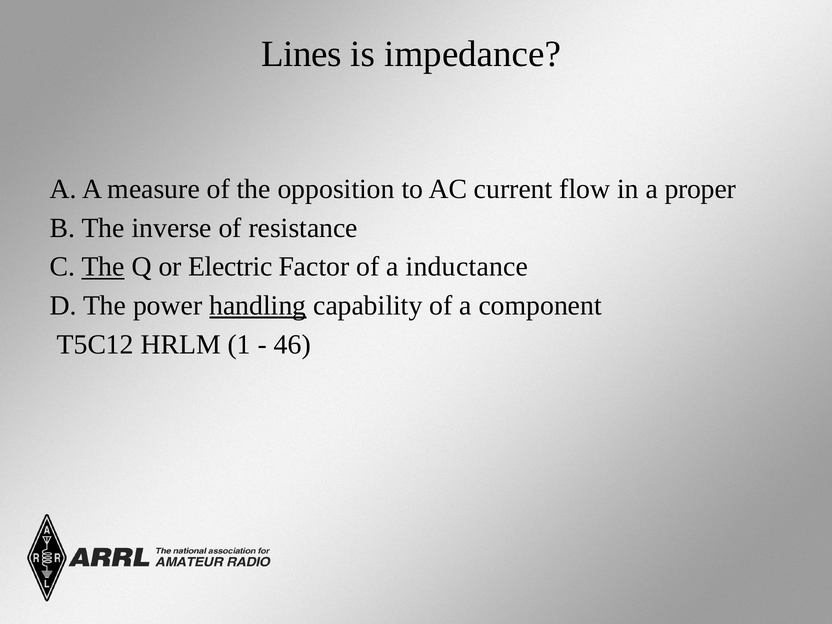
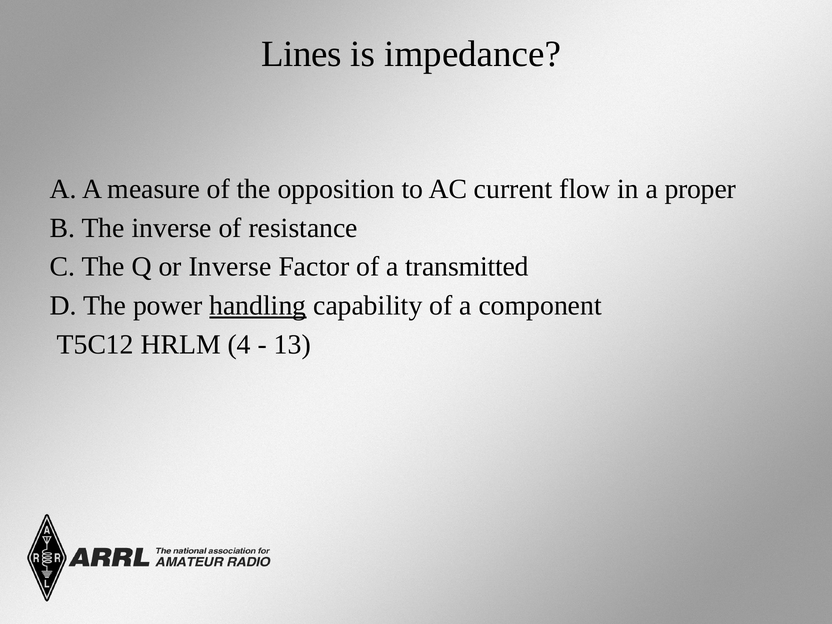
The at (103, 267) underline: present -> none
or Electric: Electric -> Inverse
inductance: inductance -> transmitted
1: 1 -> 4
46: 46 -> 13
